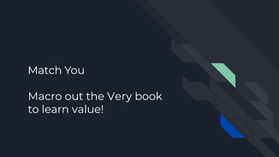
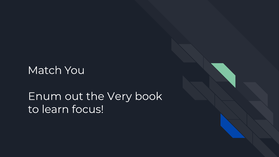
Macro: Macro -> Enum
value: value -> focus
